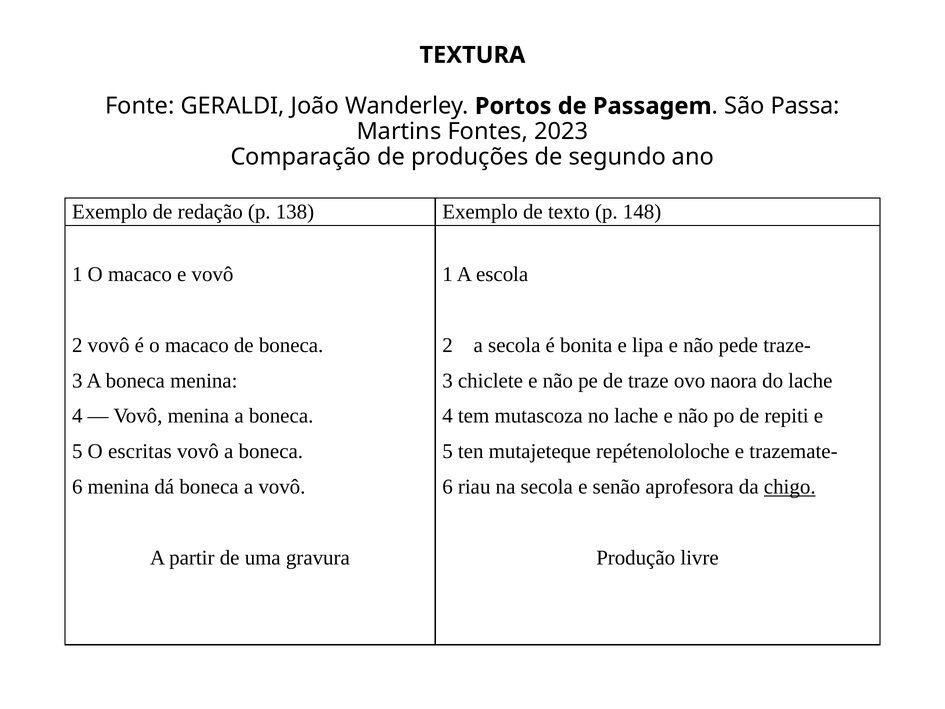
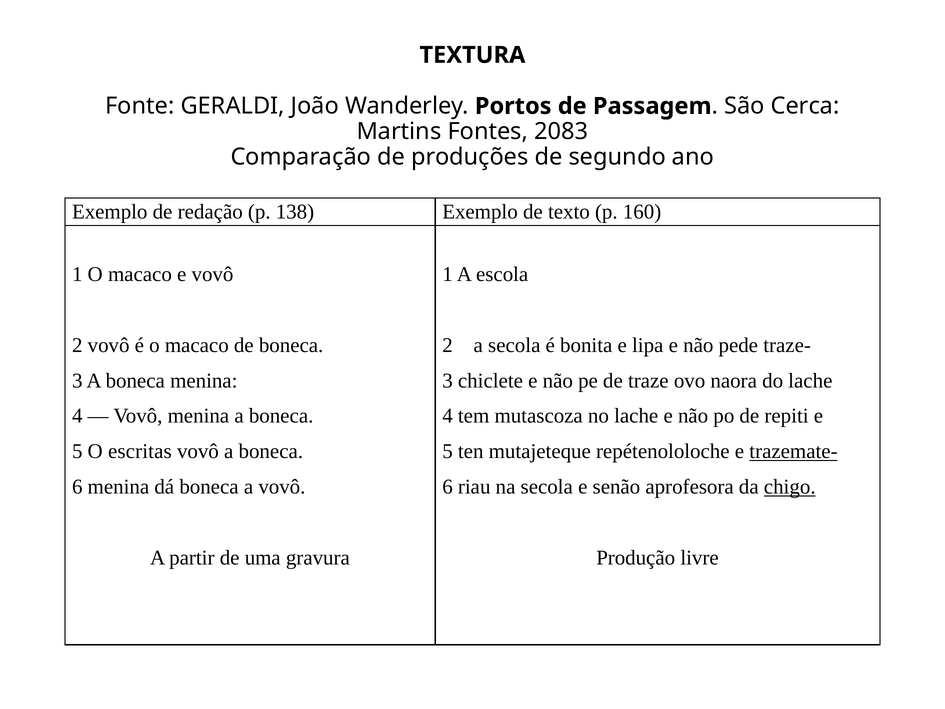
Passa: Passa -> Cerca
2023: 2023 -> 2083
148: 148 -> 160
trazemate- underline: none -> present
